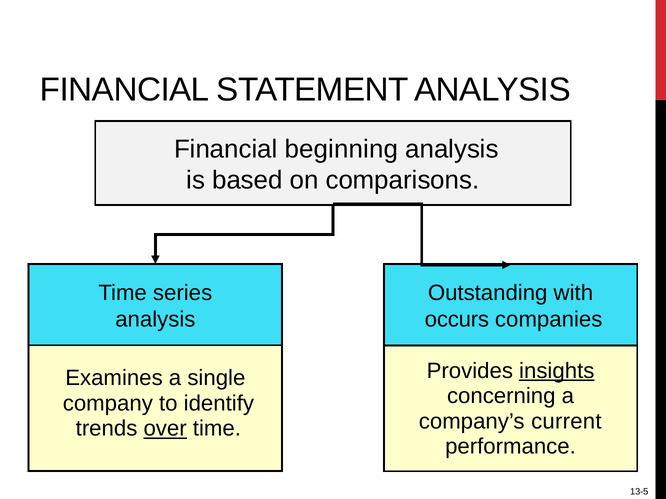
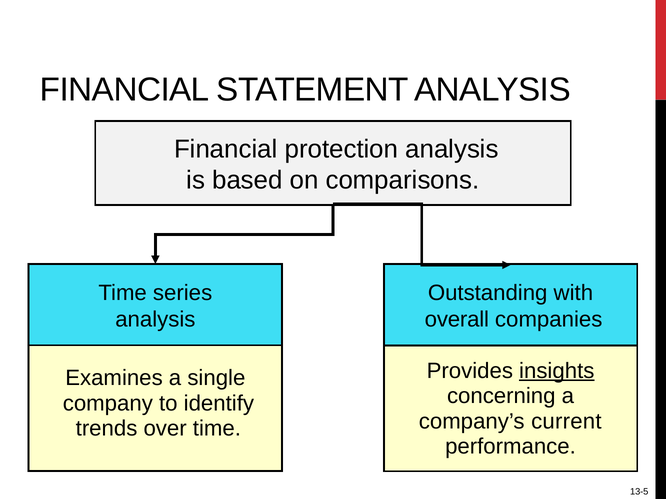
beginning: beginning -> protection
occurs: occurs -> overall
over underline: present -> none
